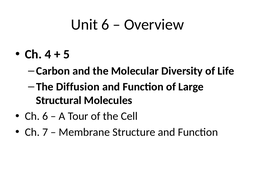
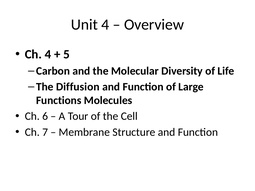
Unit 6: 6 -> 4
Structural: Structural -> Functions
